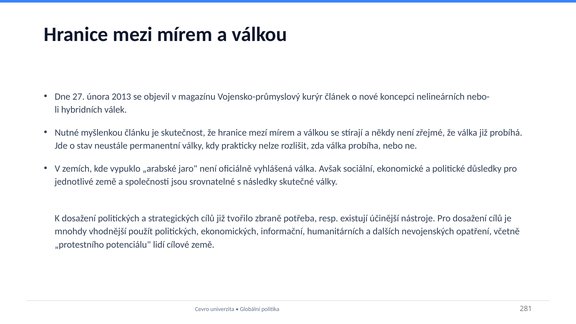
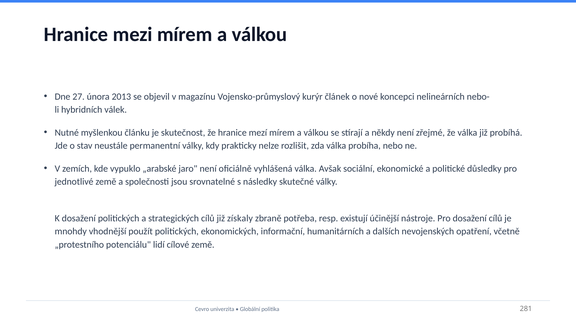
tvořilo: tvořilo -> získaly
